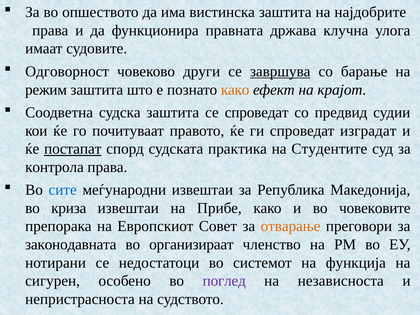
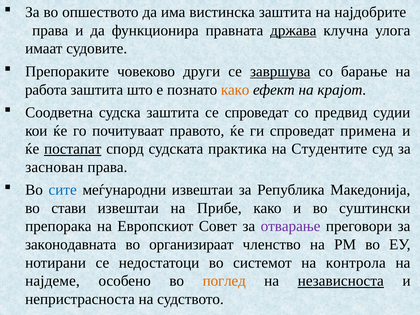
држава underline: none -> present
Одговорност: Одговорност -> Препораките
режим: режим -> работа
изградат: изградат -> примена
контрола: контрола -> заснован
криза: криза -> стави
човековите: човековите -> суштински
отварање colour: orange -> purple
функција: функција -> контрола
сигурен: сигурен -> најдеме
поглед colour: purple -> orange
независноста underline: none -> present
